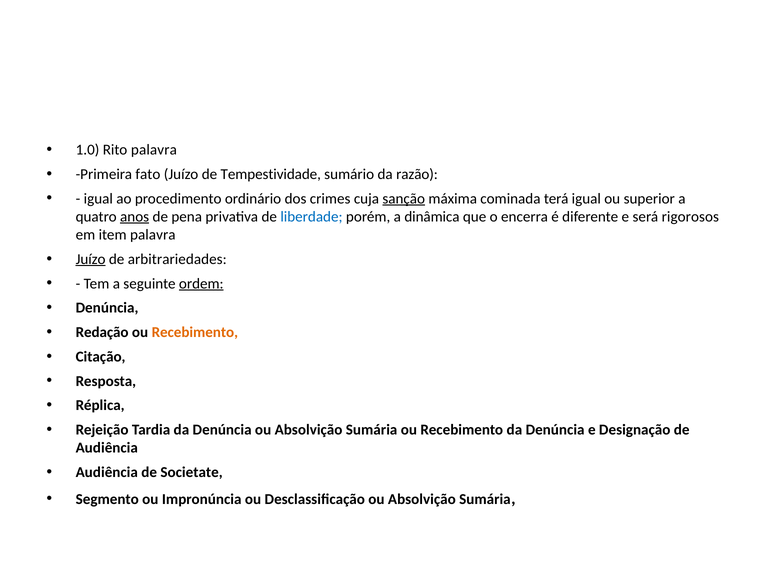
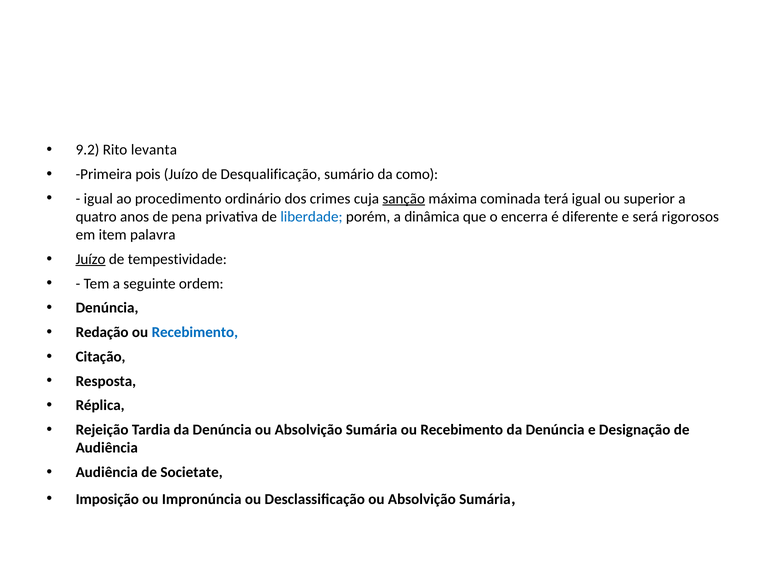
1.0: 1.0 -> 9.2
Rito palavra: palavra -> levanta
fato: fato -> pois
Tempestividade: Tempestividade -> Desqualificação
razão: razão -> como
anos underline: present -> none
arbitrariedades: arbitrariedades -> tempestividade
ordem underline: present -> none
Recebimento at (195, 332) colour: orange -> blue
Segmento: Segmento -> Imposição
